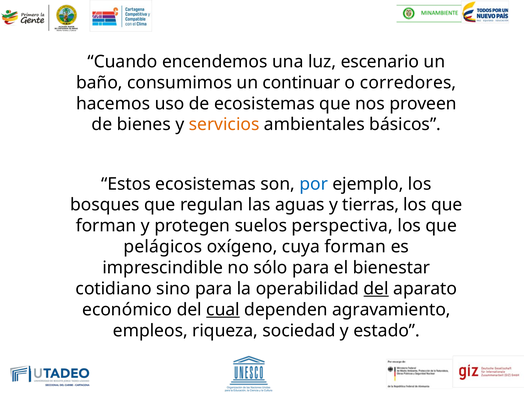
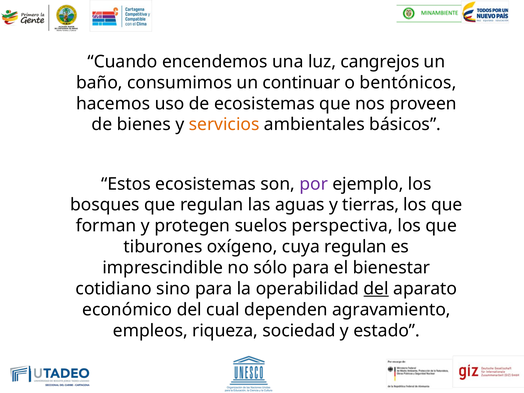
escenario: escenario -> cangrejos
corredores: corredores -> bentónicos
por colour: blue -> purple
pelágicos: pelágicos -> tiburones
cuya forman: forman -> regulan
cual underline: present -> none
